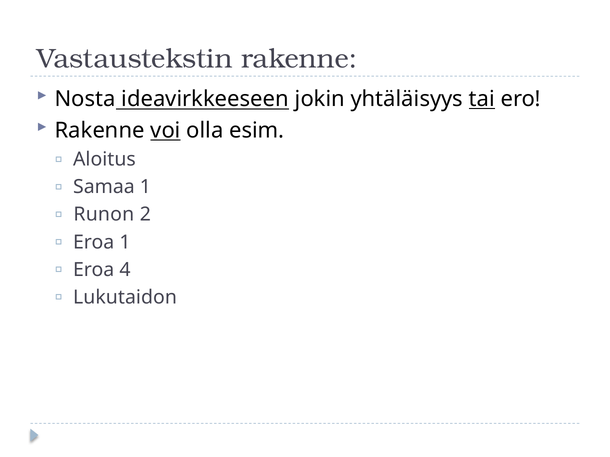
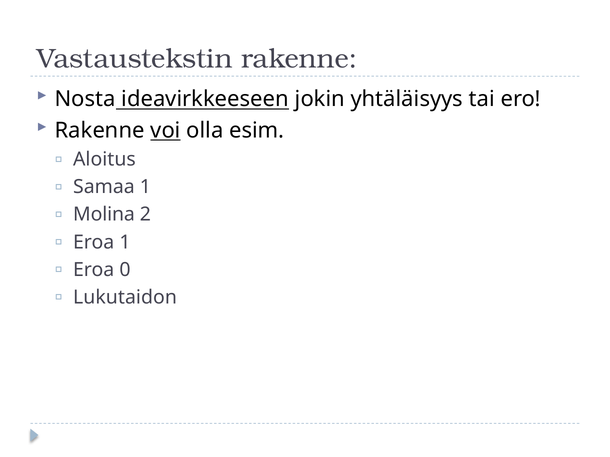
tai underline: present -> none
Runon: Runon -> Molina
4: 4 -> 0
